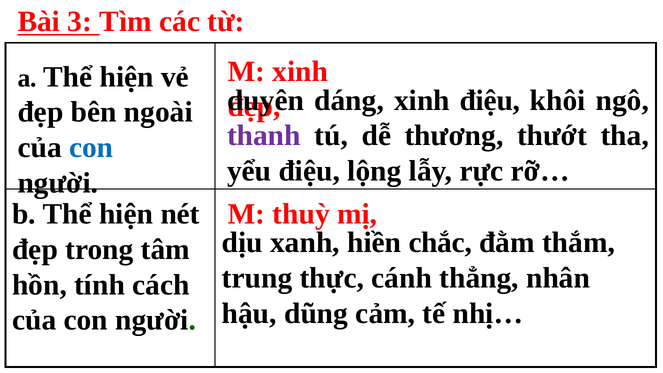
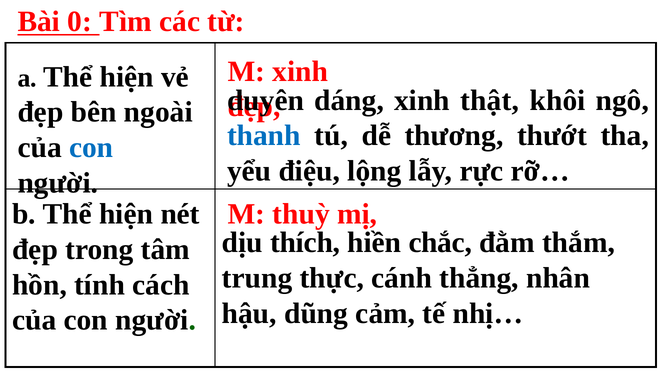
3: 3 -> 0
xinh điệu: điệu -> thật
thanh colour: purple -> blue
xanh: xanh -> thích
